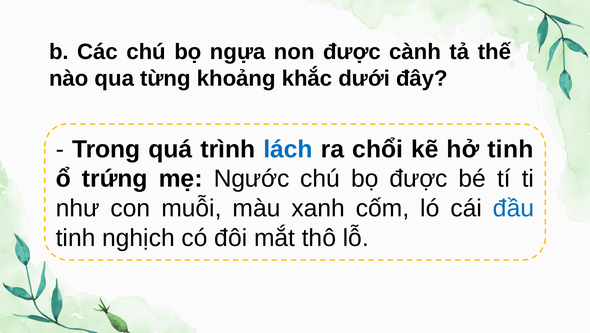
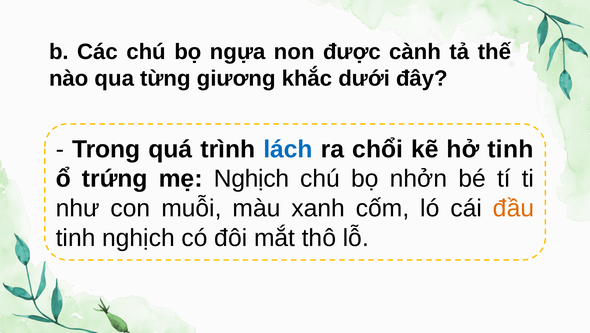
khoảng: khoảng -> giương
mẹ Ngước: Ngước -> Nghịch
bọ được: được -> nhởn
đầu colour: blue -> orange
